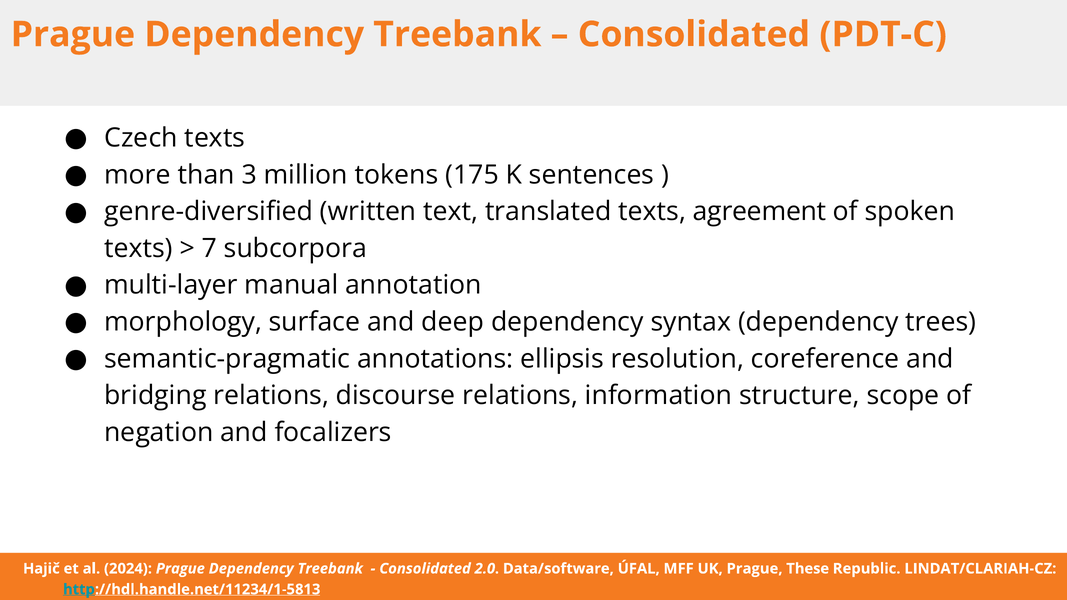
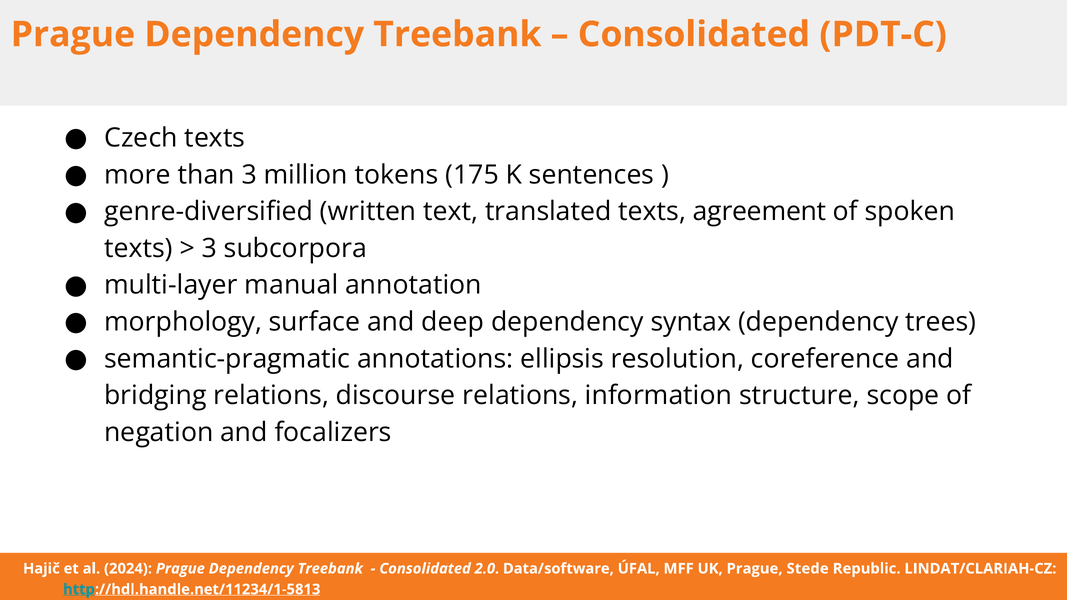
7 at (209, 248): 7 -> 3
These: These -> Stede
